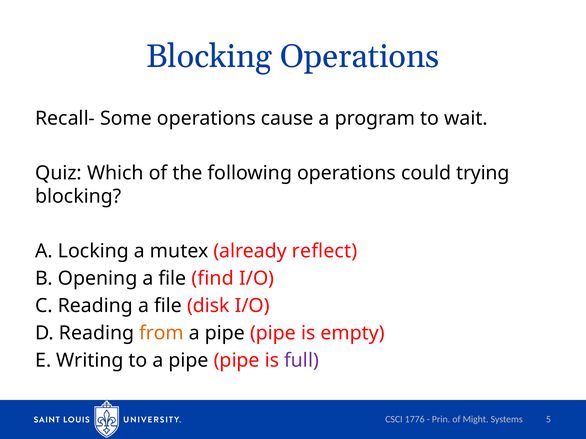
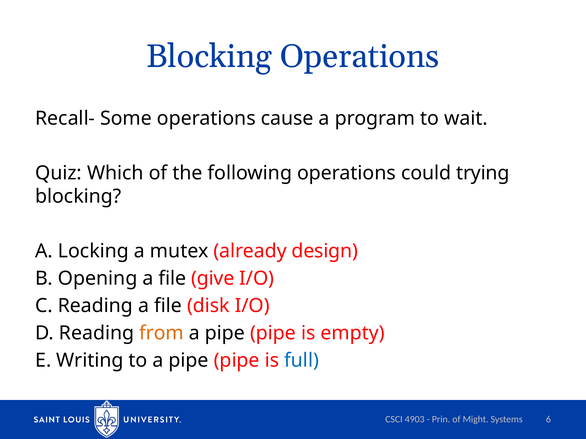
reflect: reflect -> design
find: find -> give
full colour: purple -> blue
1776: 1776 -> 4903
5: 5 -> 6
